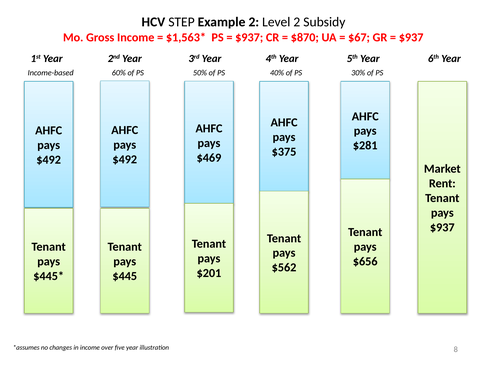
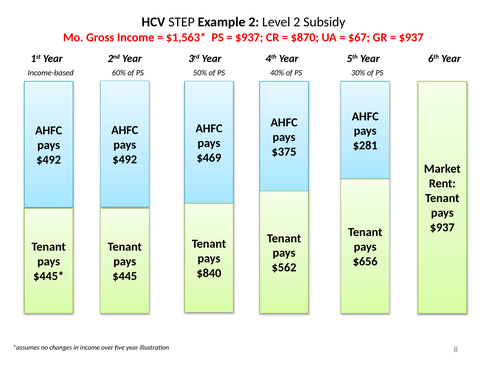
$201: $201 -> $840
